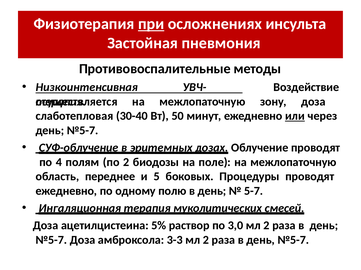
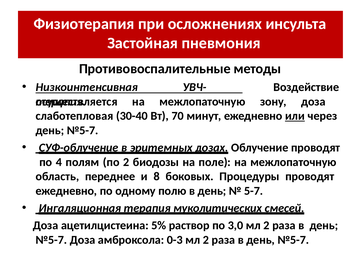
при underline: present -> none
50: 50 -> 70
5: 5 -> 8
3-3: 3-3 -> 0-3
